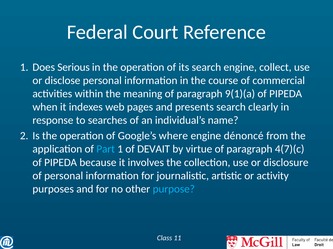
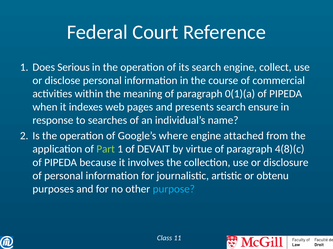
9(1)(a: 9(1)(a -> 0(1)(a
clearly: clearly -> ensure
dénoncé: dénoncé -> attached
Part colour: light blue -> light green
4(7)(c: 4(7)(c -> 4(8)(c
activity: activity -> obtenu
